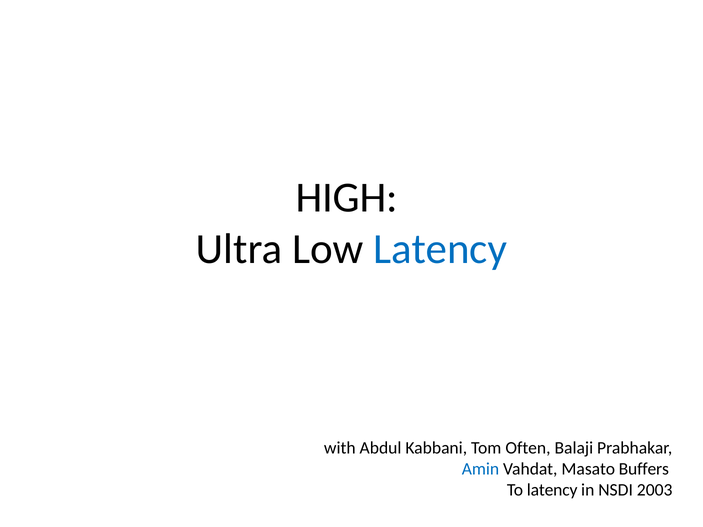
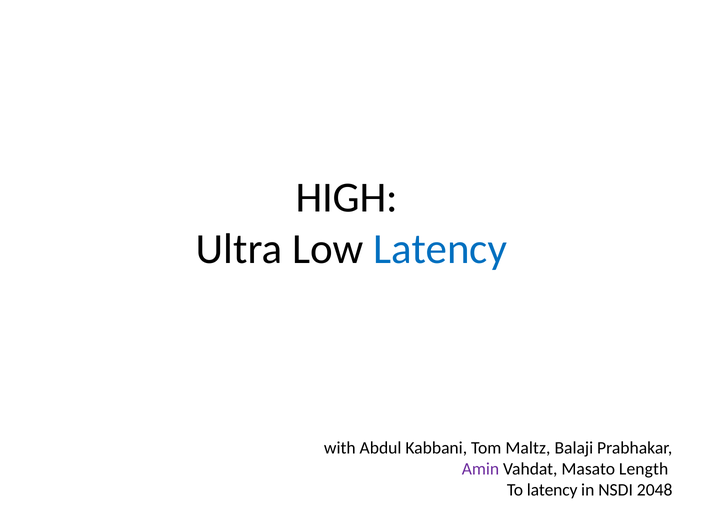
Often: Often -> Maltz
Amin colour: blue -> purple
Buffers: Buffers -> Length
2003: 2003 -> 2048
